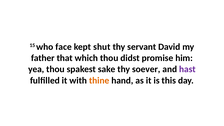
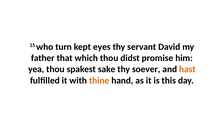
face: face -> turn
shut: shut -> eyes
hast colour: purple -> orange
